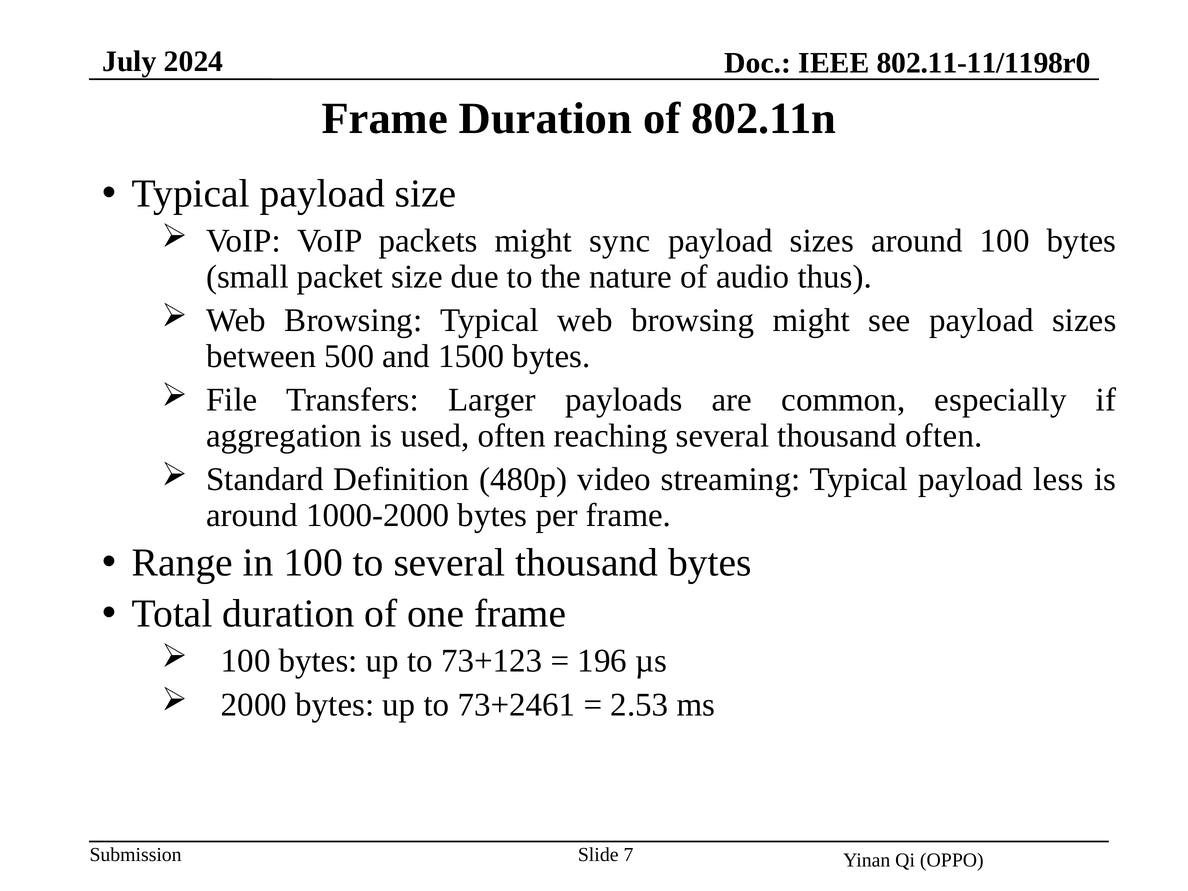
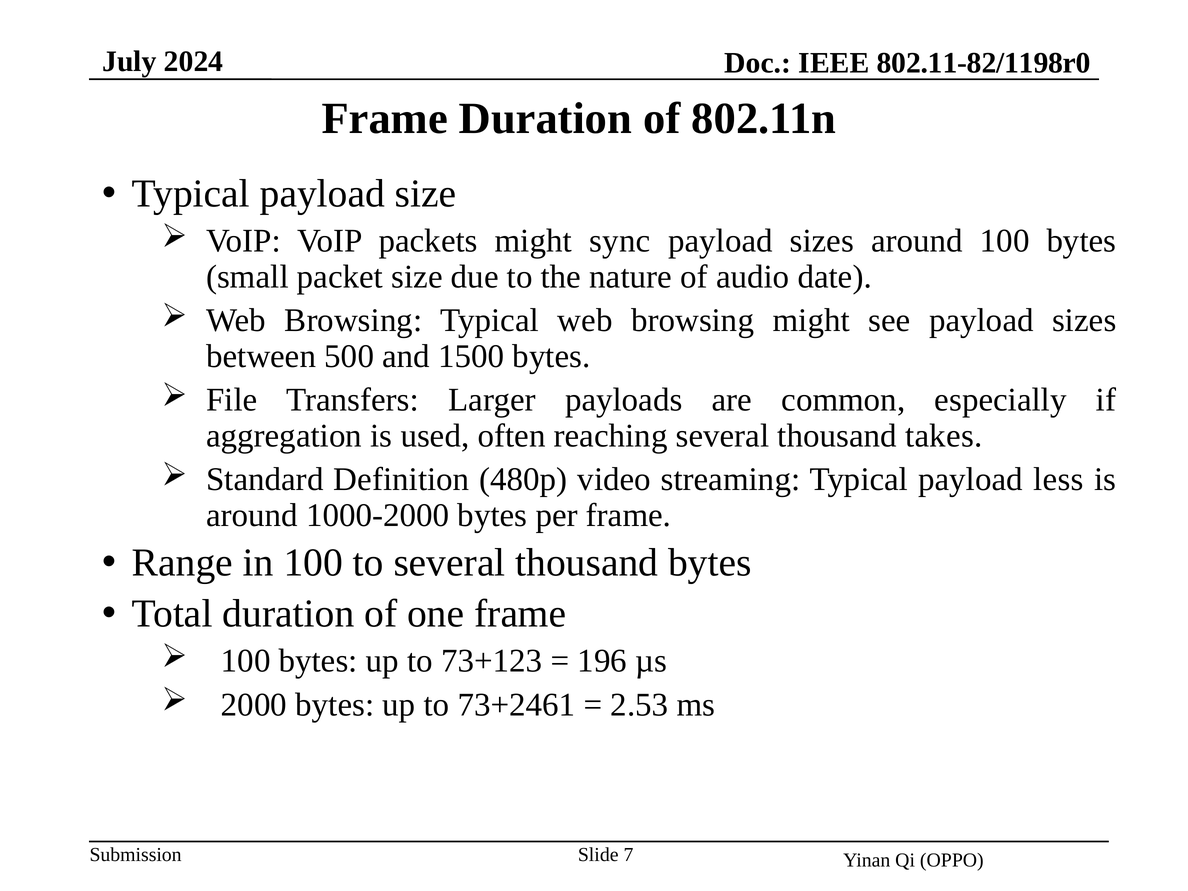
802.11-11/1198r0: 802.11-11/1198r0 -> 802.11-82/1198r0
thus: thus -> date
thousand often: often -> takes
